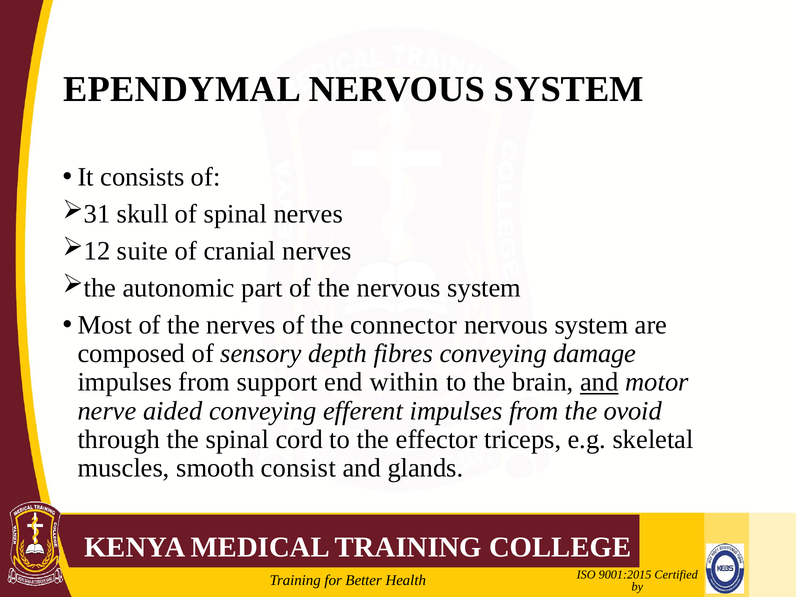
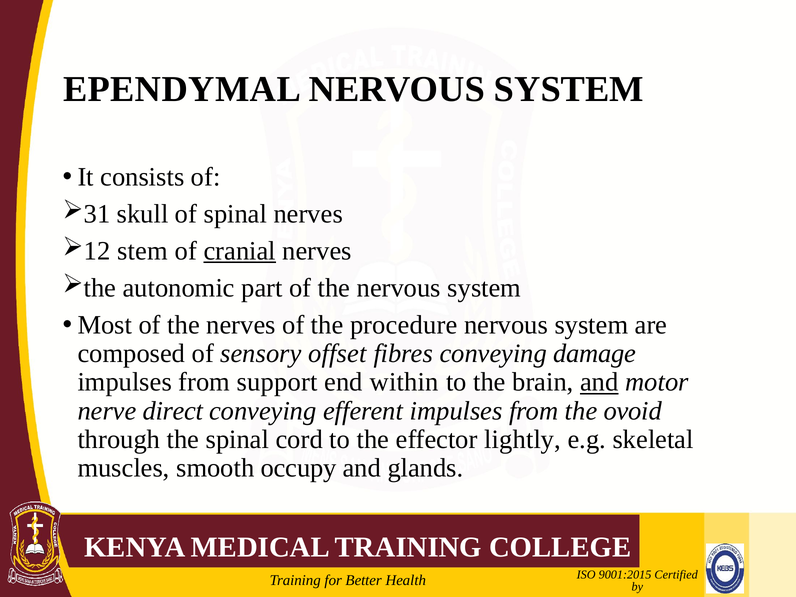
suite: suite -> stem
cranial underline: none -> present
connector: connector -> procedure
depth: depth -> offset
aided: aided -> direct
triceps: triceps -> lightly
consist: consist -> occupy
